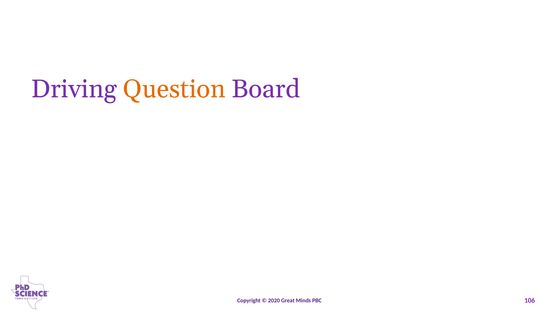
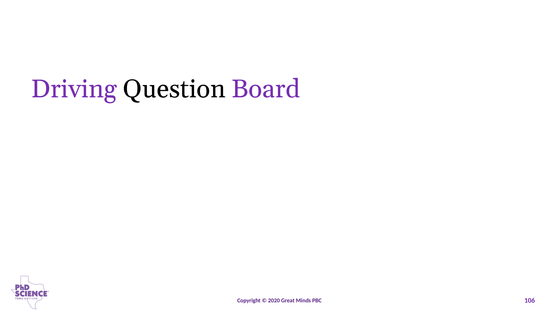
Question colour: orange -> black
